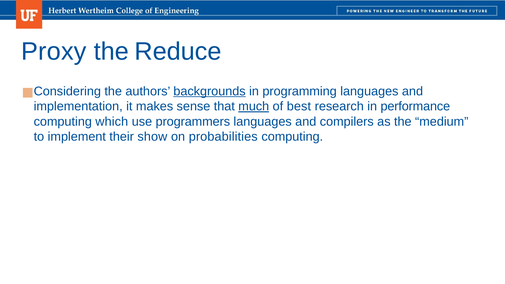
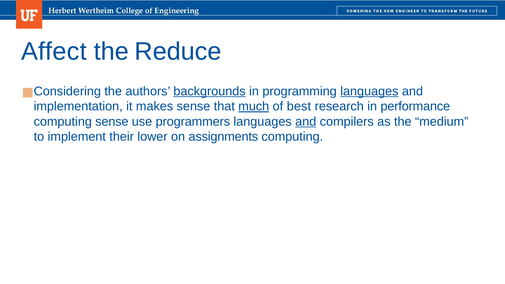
Proxy: Proxy -> Affect
languages at (369, 91) underline: none -> present
computing which: which -> sense
and at (306, 122) underline: none -> present
show: show -> lower
probabilities: probabilities -> assignments
